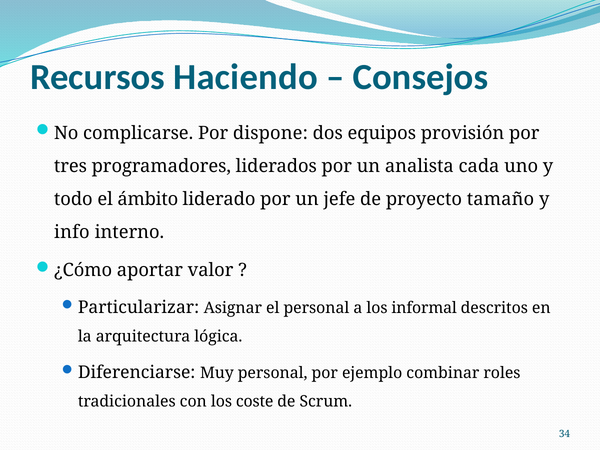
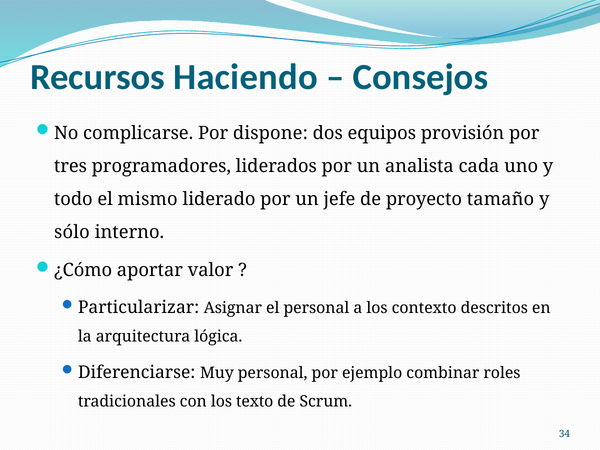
ámbito: ámbito -> mismo
info: info -> sólo
informal: informal -> contexto
coste: coste -> texto
